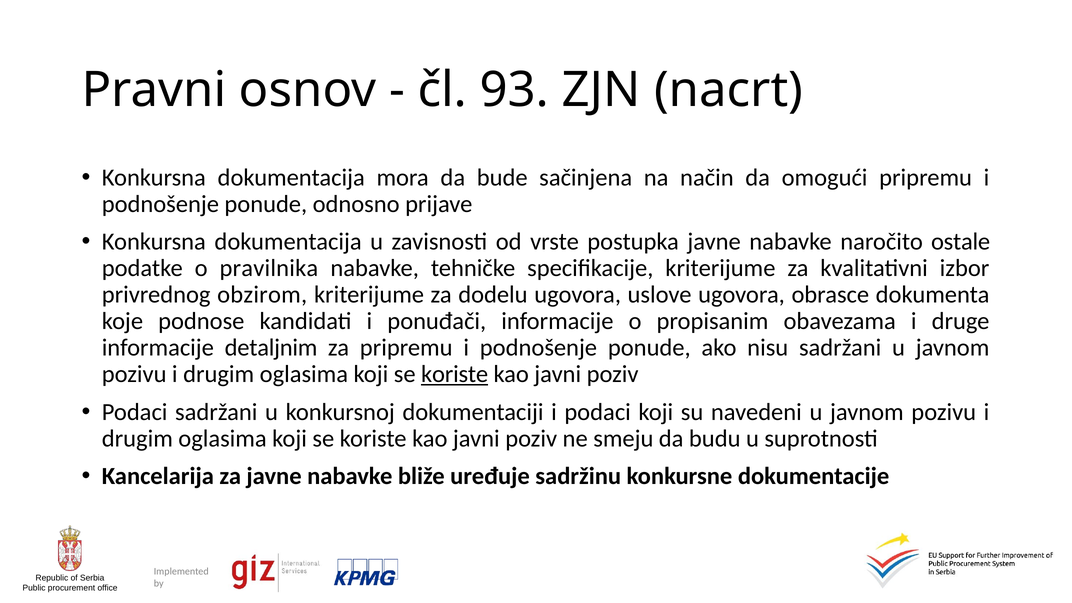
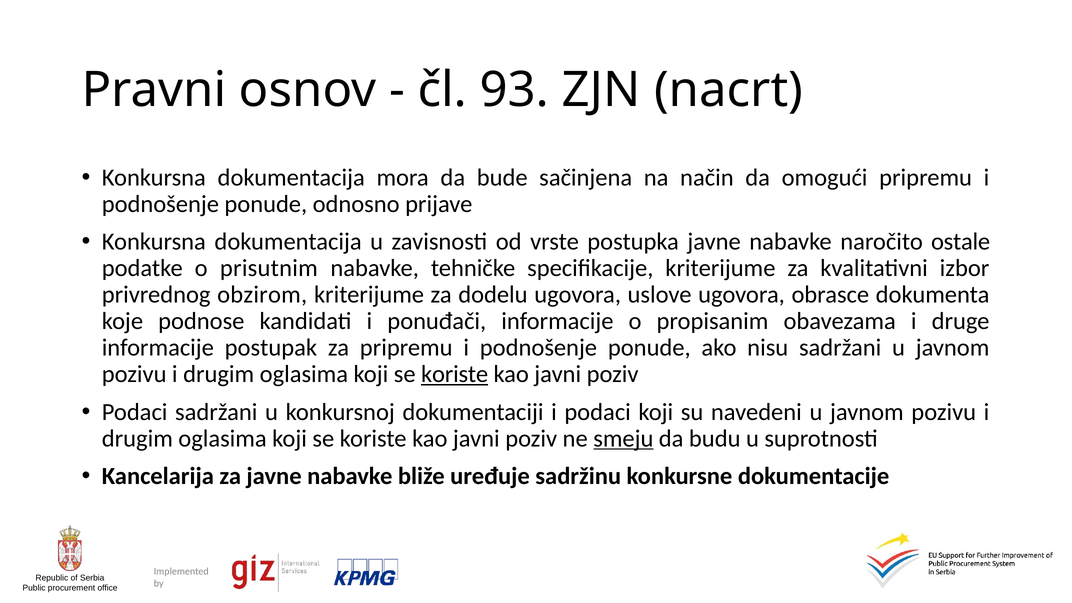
pravilnika: pravilnika -> prisutnim
detaljnim: detaljnim -> postupak
smeju underline: none -> present
